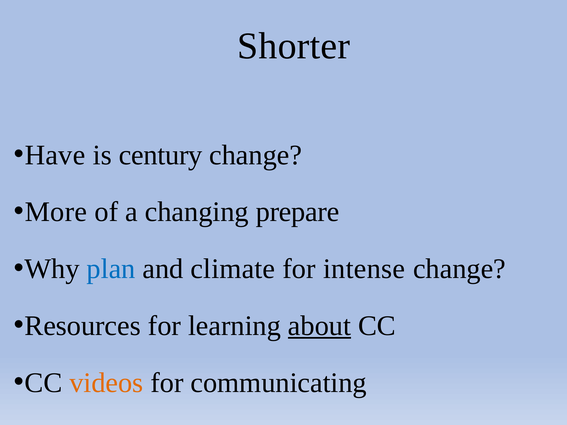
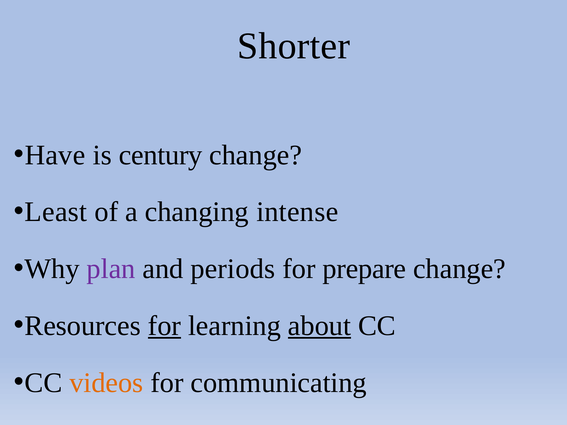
More: More -> Least
prepare: prepare -> intense
plan colour: blue -> purple
climate: climate -> periods
intense: intense -> prepare
for at (164, 326) underline: none -> present
